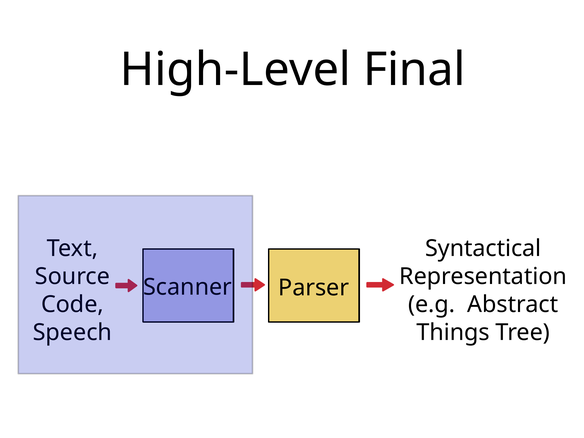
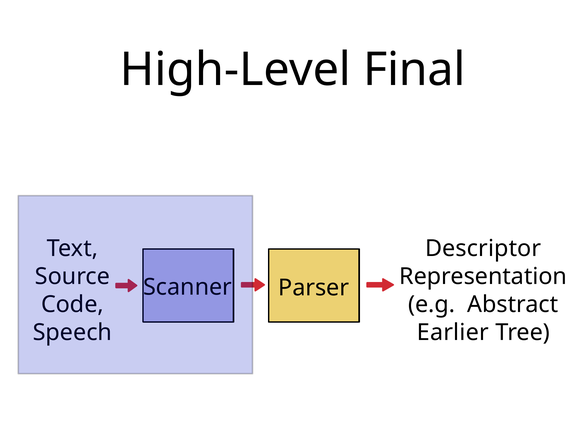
Syntactical: Syntactical -> Descriptor
Things: Things -> Earlier
